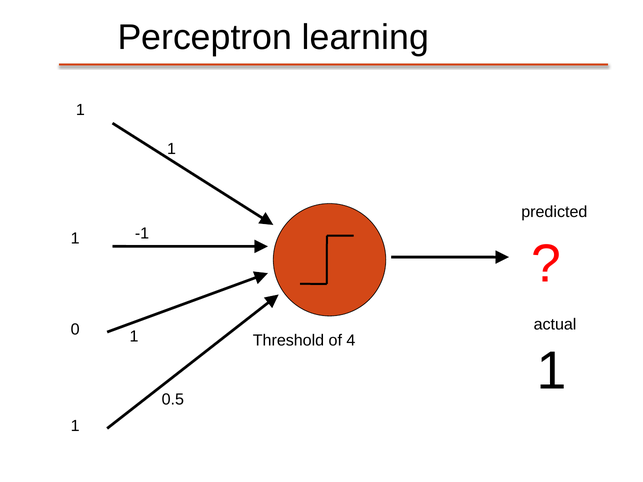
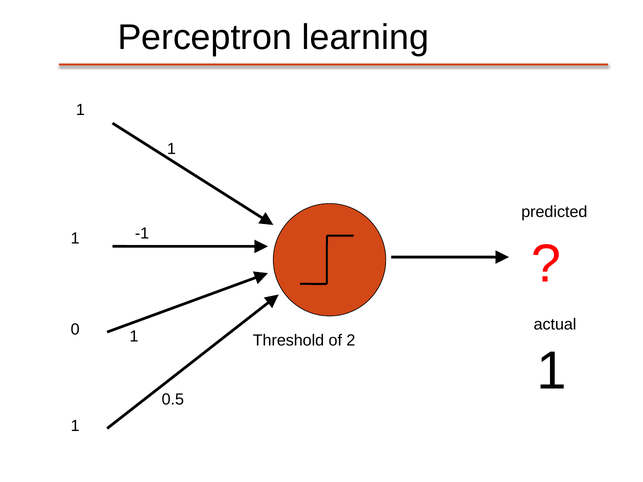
4: 4 -> 2
